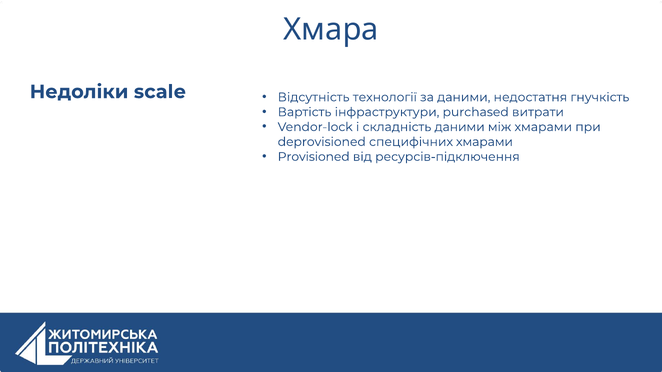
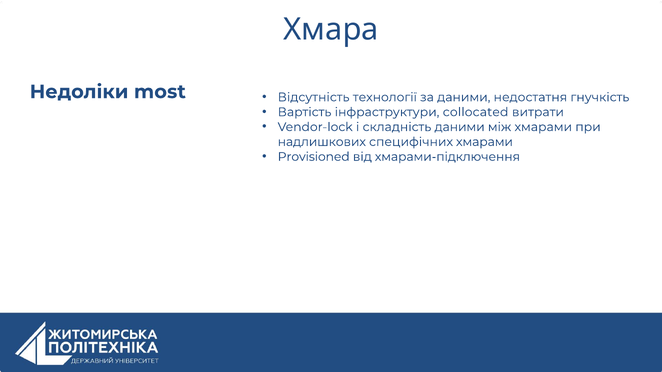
scale: scale -> most
purchased: purchased -> collocated
deprovisioned: deprovisioned -> надлишкових
ресурсів-підключення: ресурсів-підключення -> хмарами-підключення
